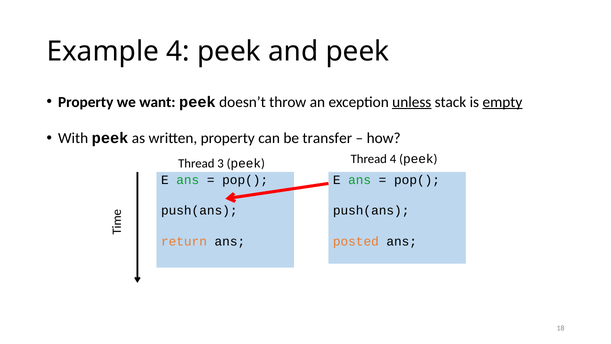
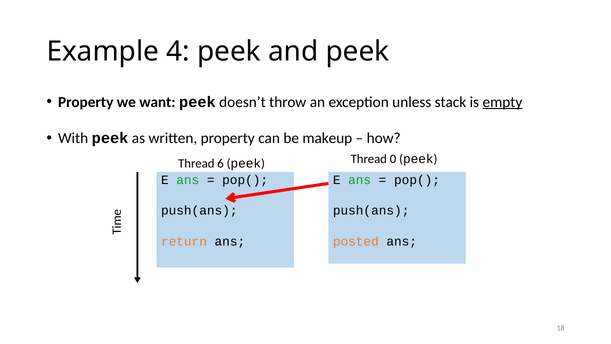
unless underline: present -> none
transfer: transfer -> makeup
Thread 4: 4 -> 0
3: 3 -> 6
